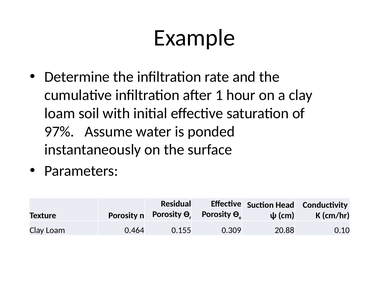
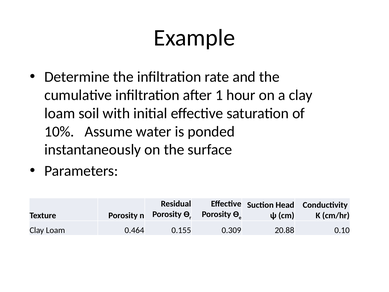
97%: 97% -> 10%
